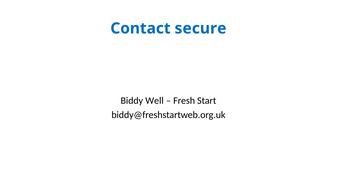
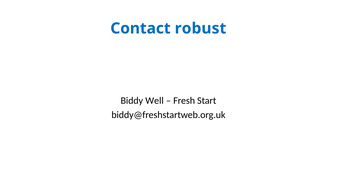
secure: secure -> robust
